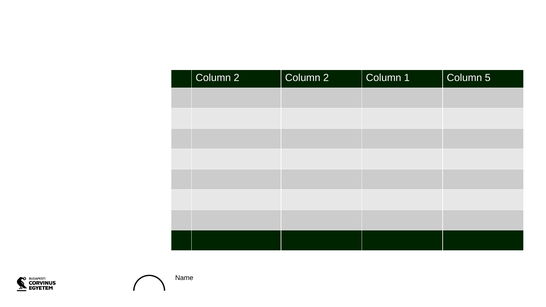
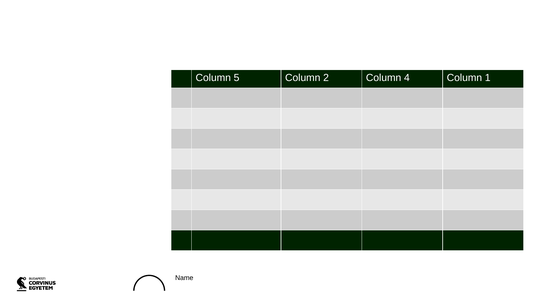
2 at (237, 78): 2 -> 5
1: 1 -> 4
5: 5 -> 1
